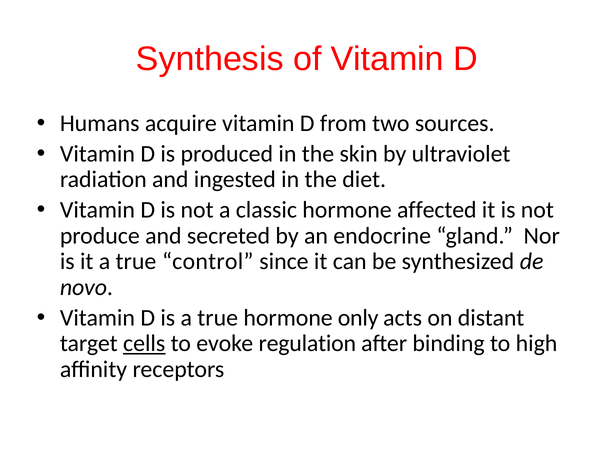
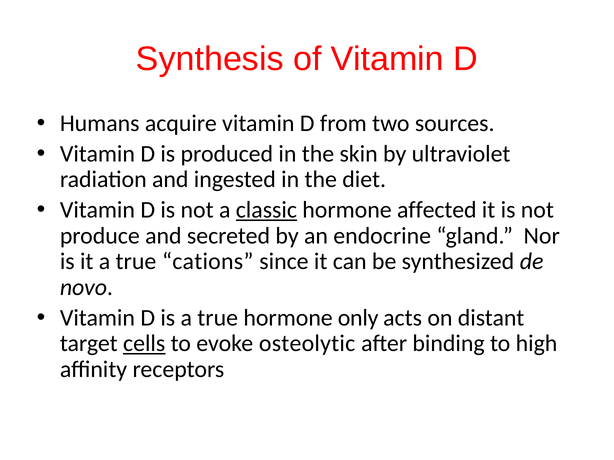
classic underline: none -> present
control: control -> cations
regulation: regulation -> osteolytic
